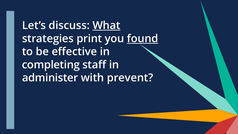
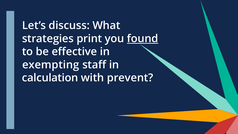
What underline: present -> none
completing: completing -> exempting
administer: administer -> calculation
